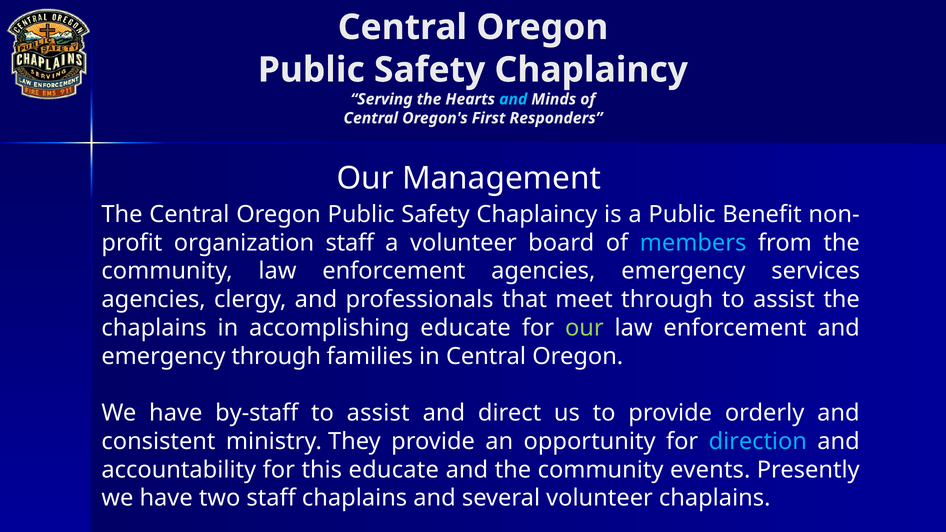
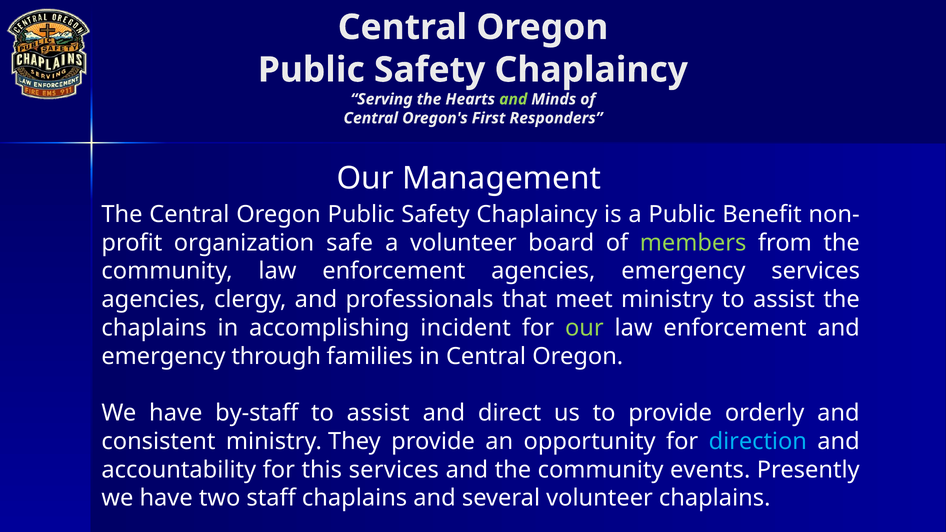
and at (513, 99) colour: light blue -> light green
organization staff: staff -> safe
members colour: light blue -> light green
meet through: through -> ministry
accomplishing educate: educate -> incident
this educate: educate -> services
